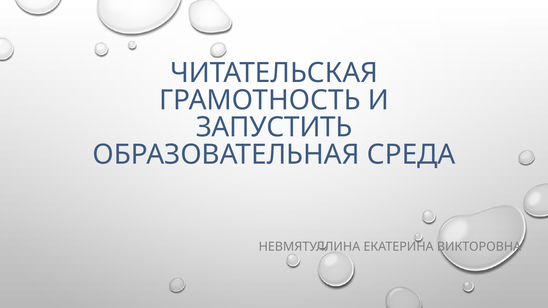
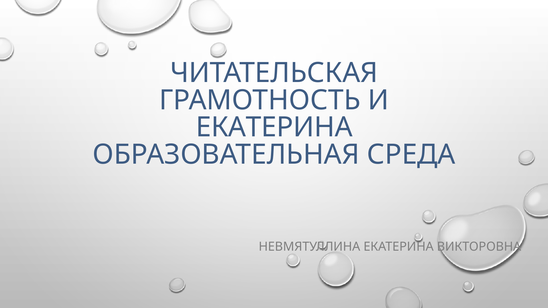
ЗАПУСТИТЬ at (274, 127): ЗАПУСТИТЬ -> ЕКАТЕРИНА
